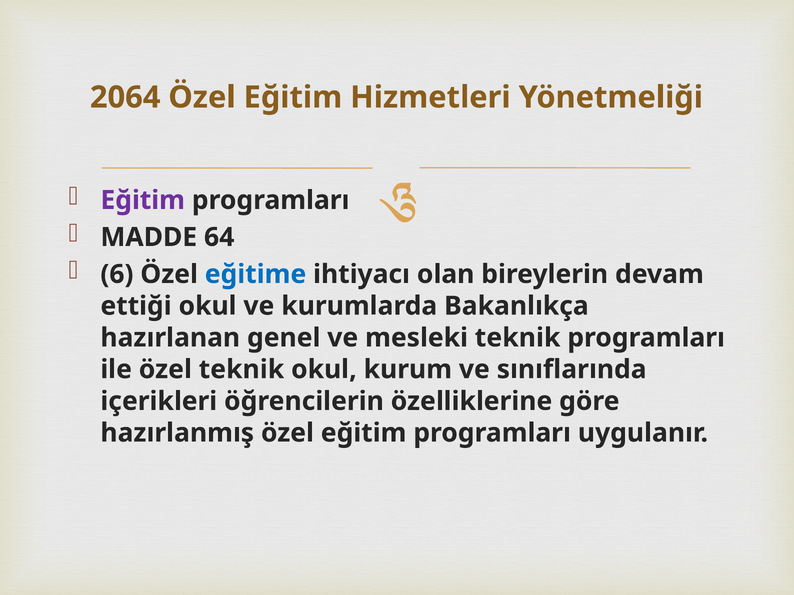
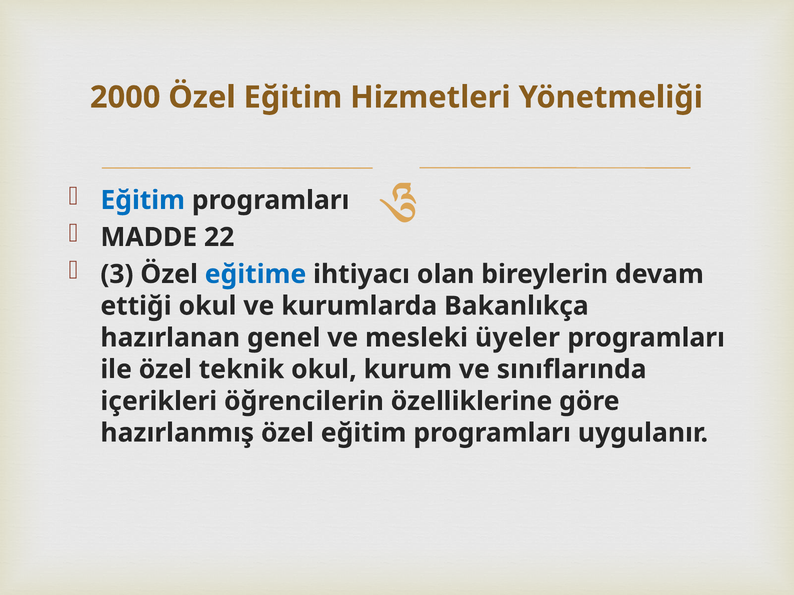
2064: 2064 -> 2000
Eğitim at (143, 200) colour: purple -> blue
64: 64 -> 22
6: 6 -> 3
mesleki teknik: teknik -> üyeler
